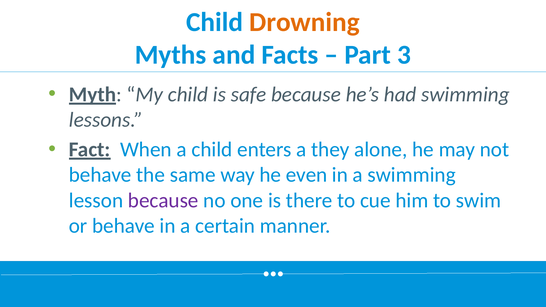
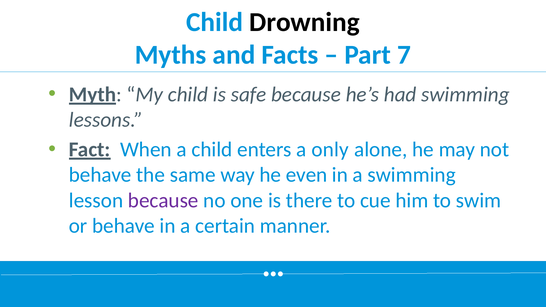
Drowning colour: orange -> black
3: 3 -> 7
they: they -> only
